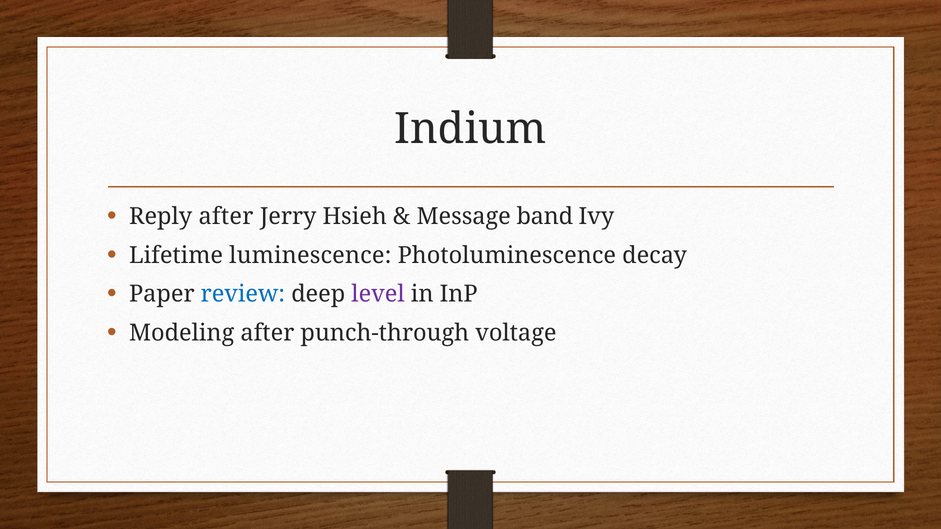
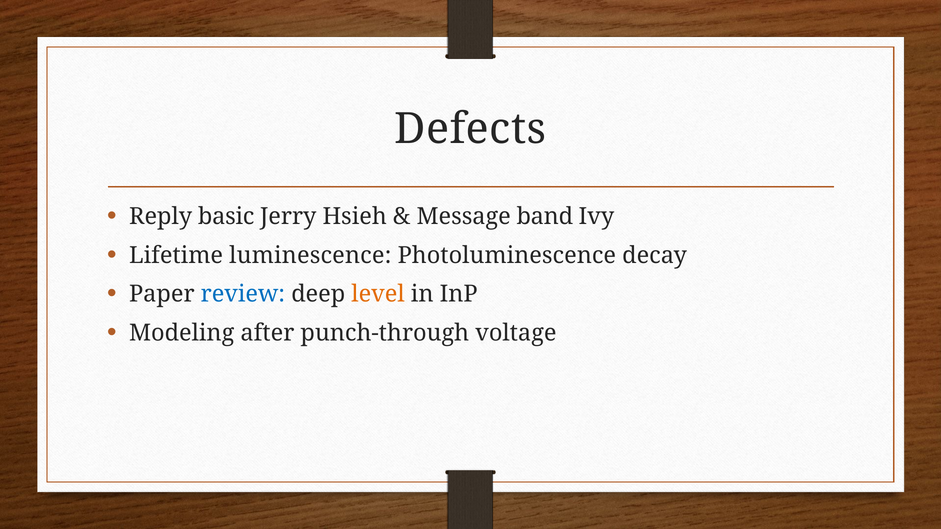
Indium: Indium -> Defects
Reply after: after -> basic
level colour: purple -> orange
